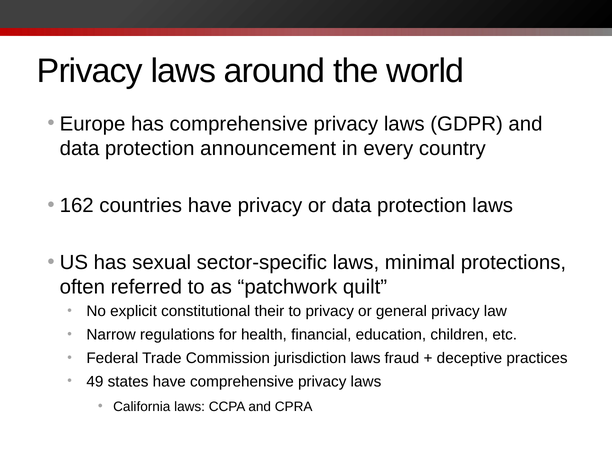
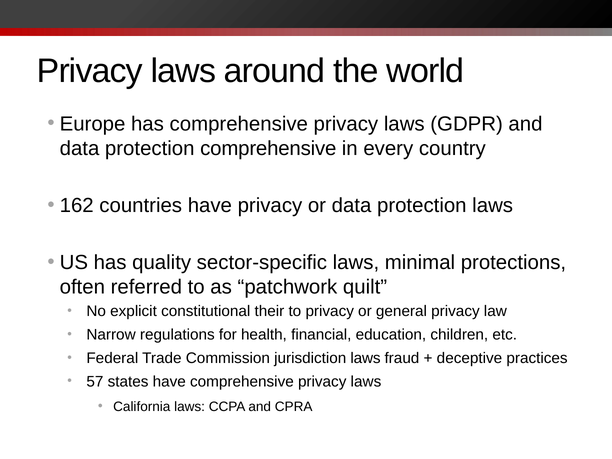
protection announcement: announcement -> comprehensive
sexual: sexual -> quality
49: 49 -> 57
